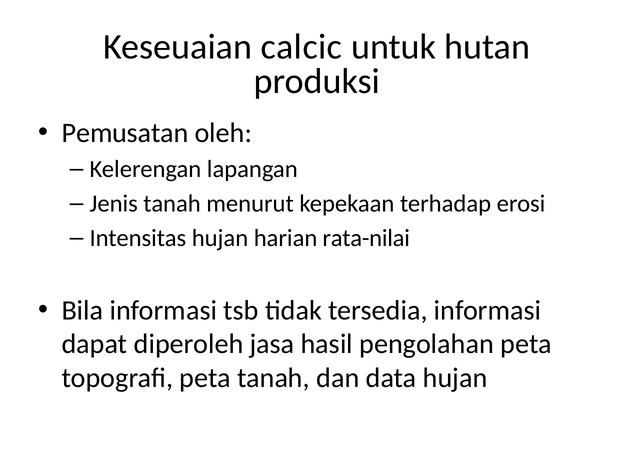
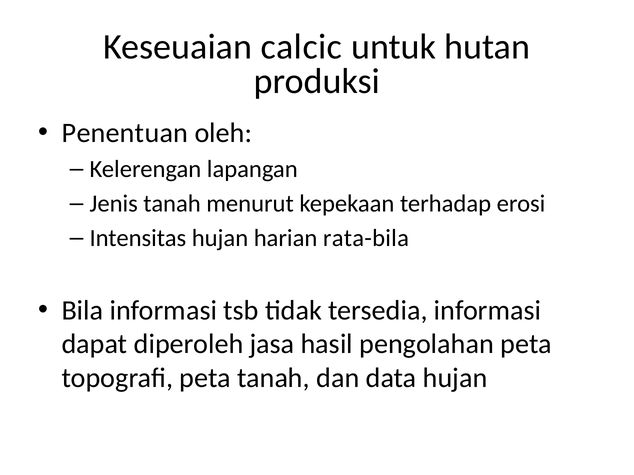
Pemusatan: Pemusatan -> Penentuan
rata-nilai: rata-nilai -> rata-bila
